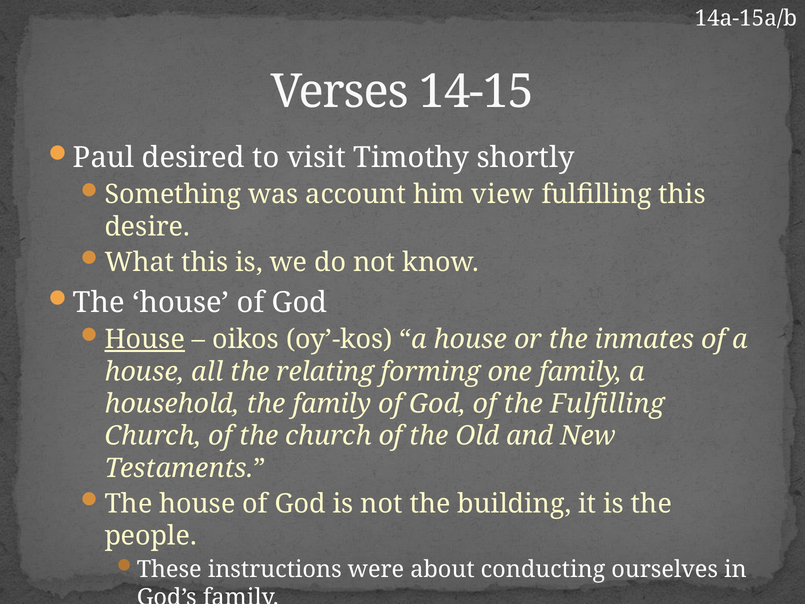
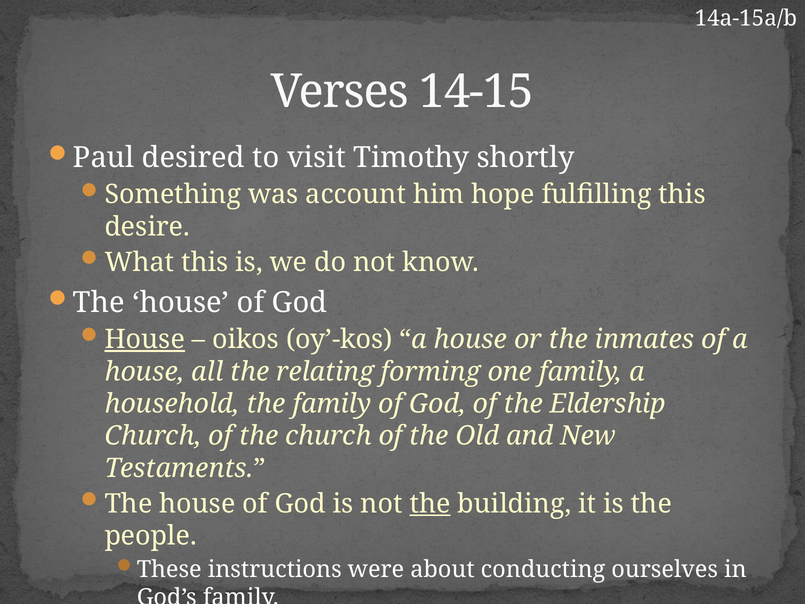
view: view -> hope
the Fulfilling: Fulfilling -> Eldership
the at (430, 504) underline: none -> present
